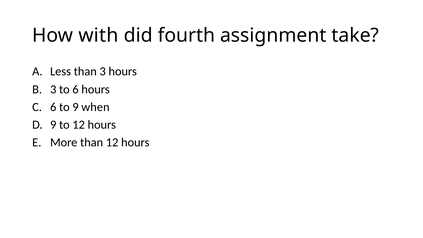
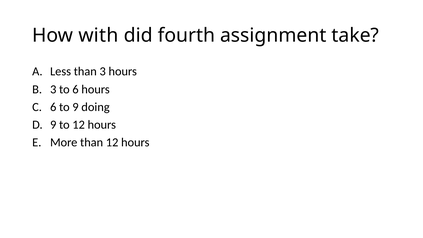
when: when -> doing
